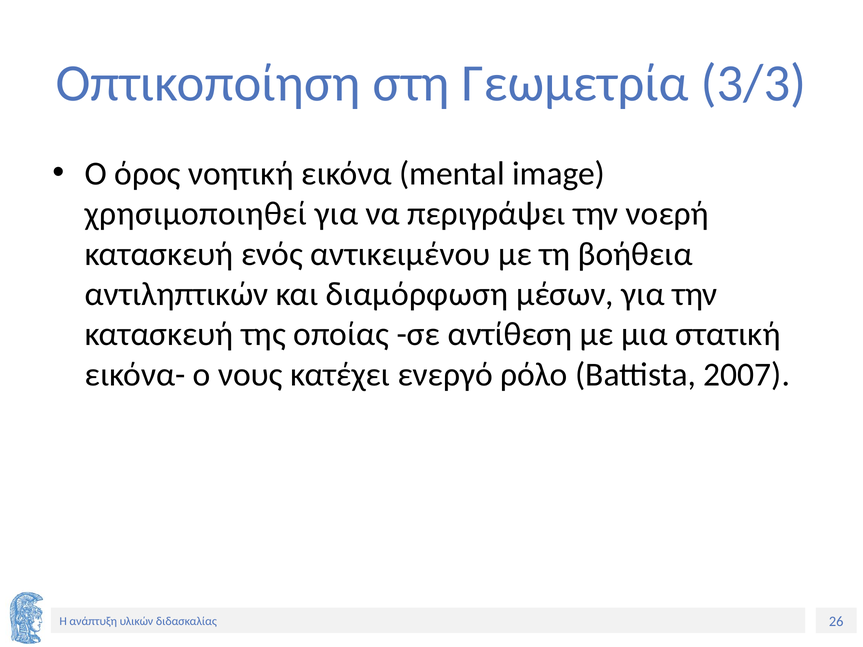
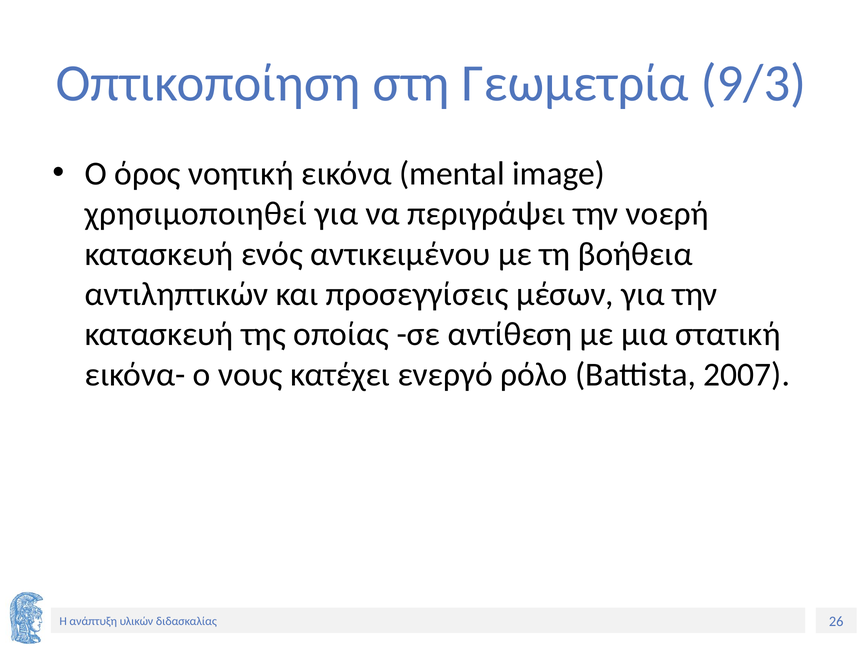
3/3: 3/3 -> 9/3
διαμόρφωση: διαμόρφωση -> προσεγγίσεις
